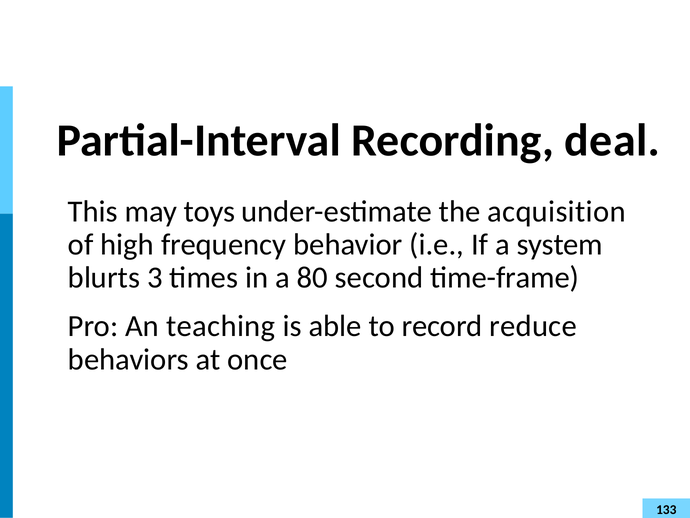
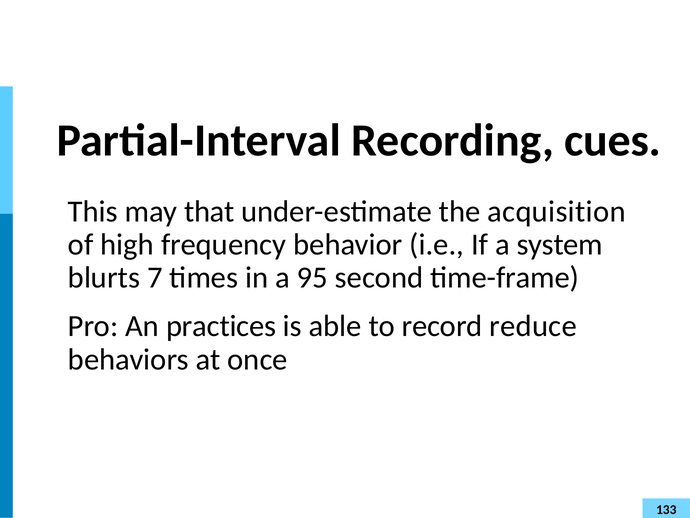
deal: deal -> cues
toys: toys -> that
3: 3 -> 7
80: 80 -> 95
teaching: teaching -> practices
